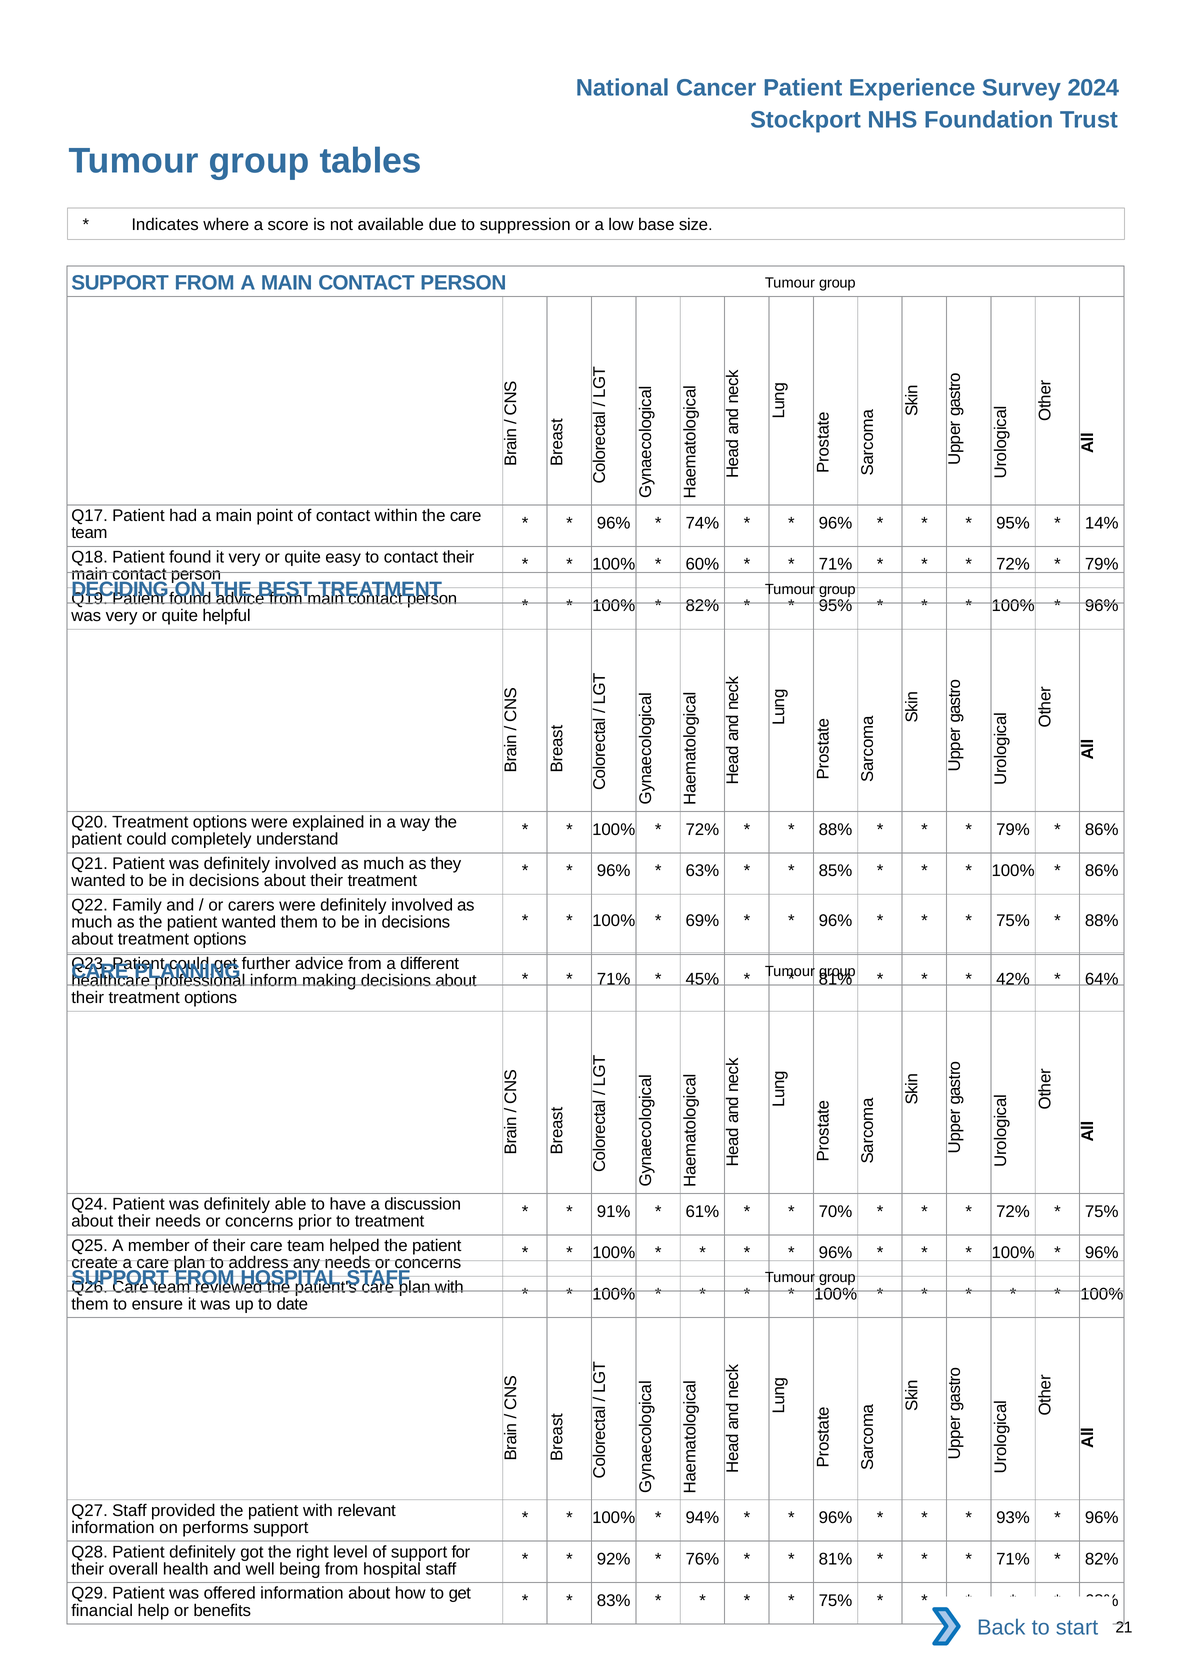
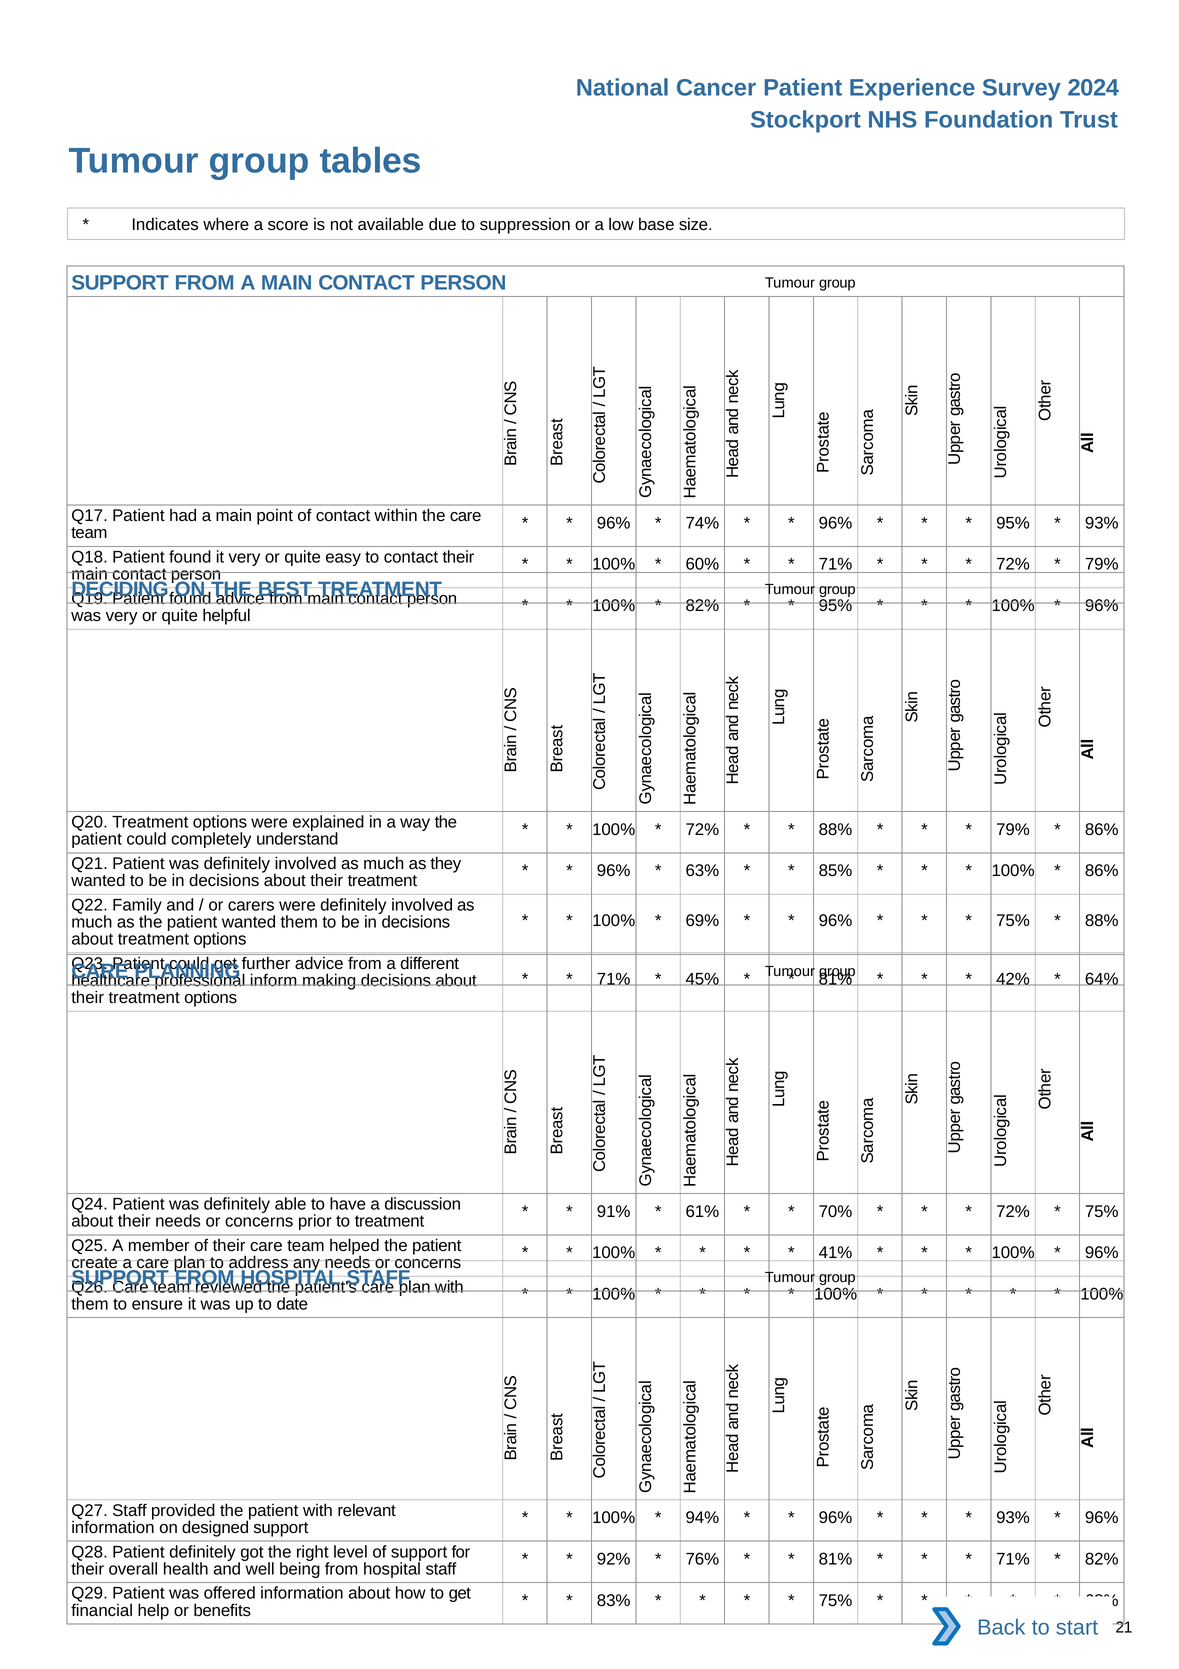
14% at (1102, 523): 14% -> 93%
96% at (836, 1252): 96% -> 41%
performs: performs -> designed
